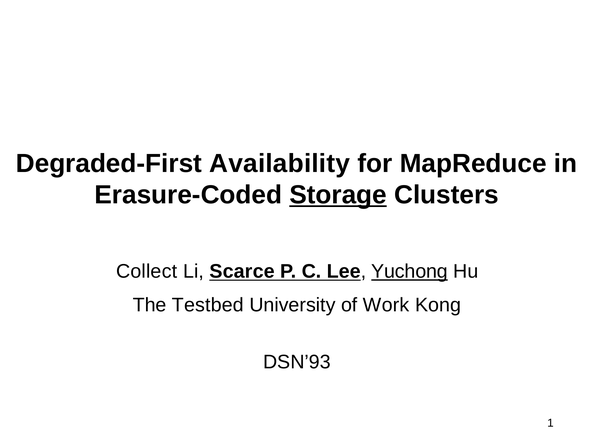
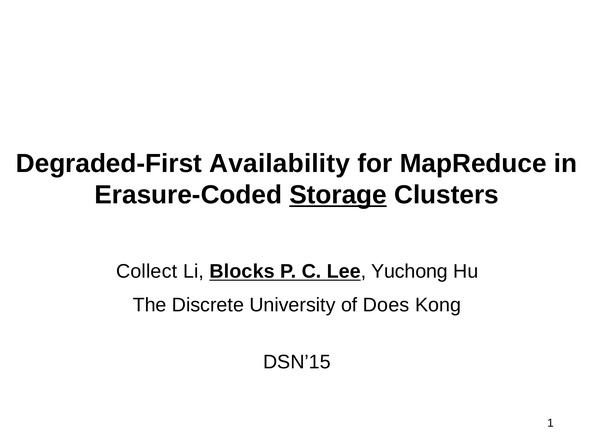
Scarce: Scarce -> Blocks
Yuchong underline: present -> none
Testbed: Testbed -> Discrete
Work: Work -> Does
DSN’93: DSN’93 -> DSN’15
